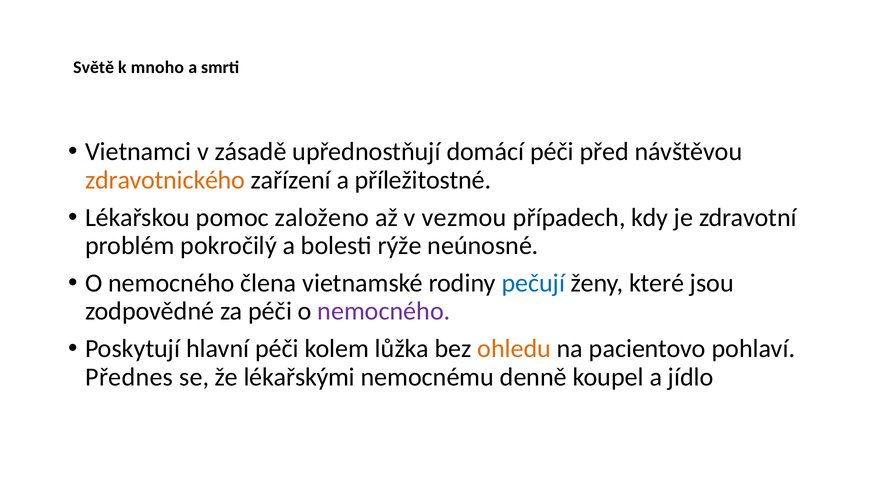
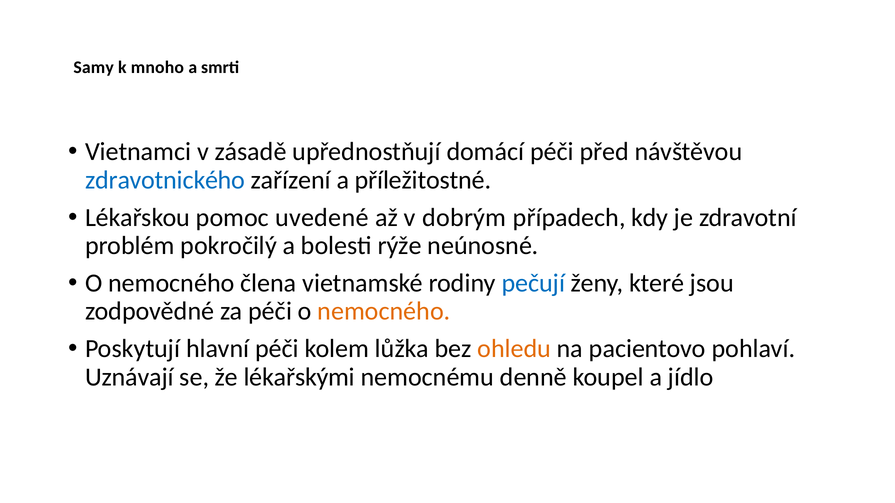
Světě: Světě -> Samy
zdravotnického colour: orange -> blue
založeno: založeno -> uvedené
vezmou: vezmou -> dobrým
nemocného at (384, 312) colour: purple -> orange
Přednes: Přednes -> Uznávají
